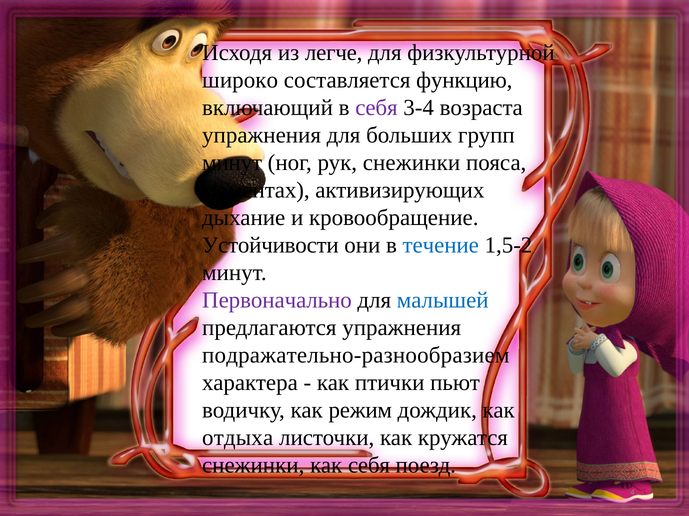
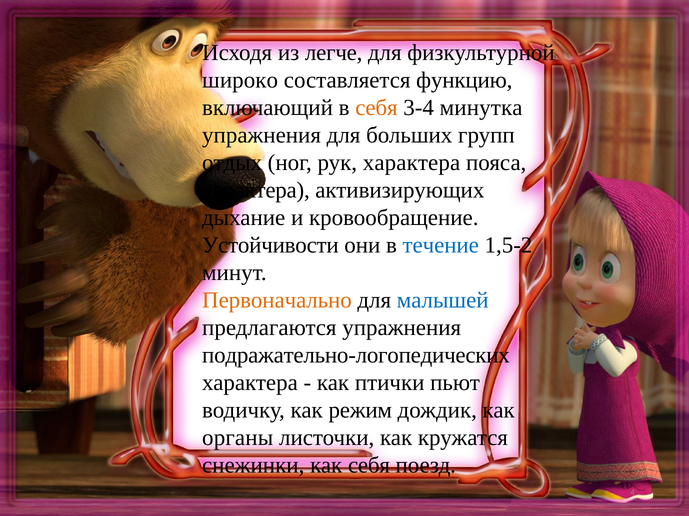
себя at (376, 108) colour: purple -> orange
возраста: возраста -> минутка
минут at (232, 163): минут -> отдых
рук снежинки: снежинки -> характера
моментах at (256, 190): моментах -> характера
Первоначально colour: purple -> orange
подражательно-разнообразием: подражательно-разнообразием -> подражательно-логопедических
отдыха: отдыха -> органы
